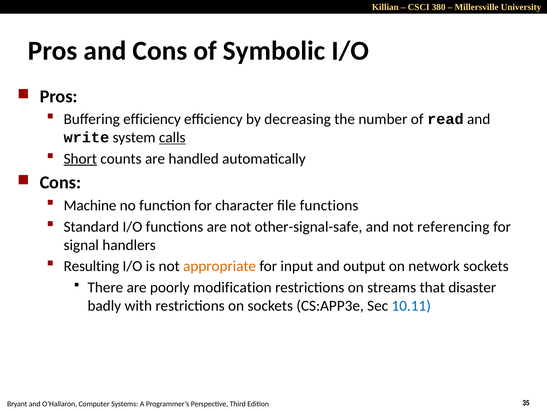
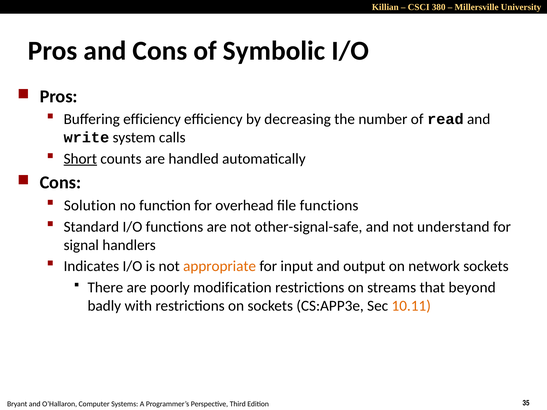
calls underline: present -> none
Machine: Machine -> Solution
character: character -> overhead
referencing: referencing -> understand
Resulting: Resulting -> Indicates
disaster: disaster -> beyond
10.11 colour: blue -> orange
